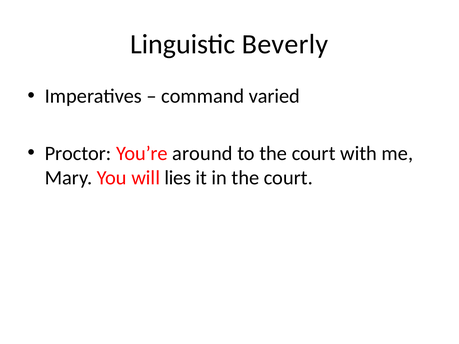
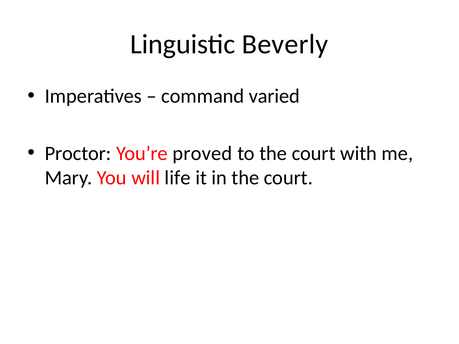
around: around -> proved
lies: lies -> life
